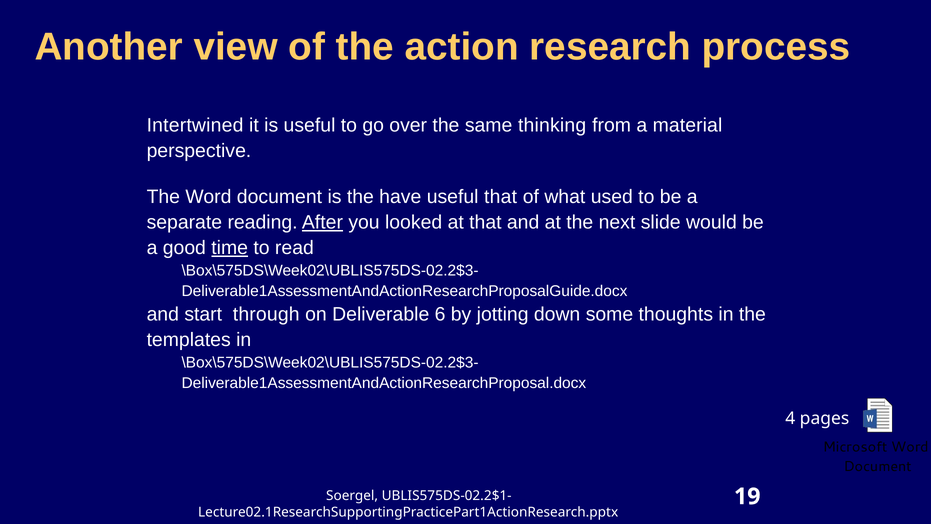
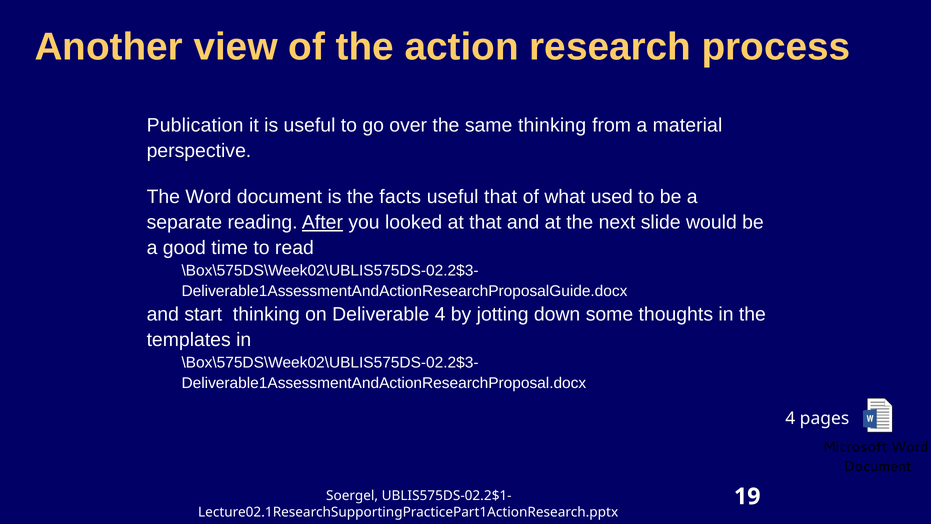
Intertwined: Intertwined -> Publication
have: have -> facts
time underline: present -> none
start through: through -> thinking
Deliverable 6: 6 -> 4
